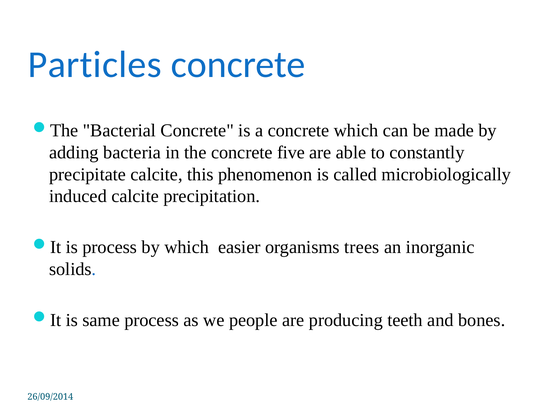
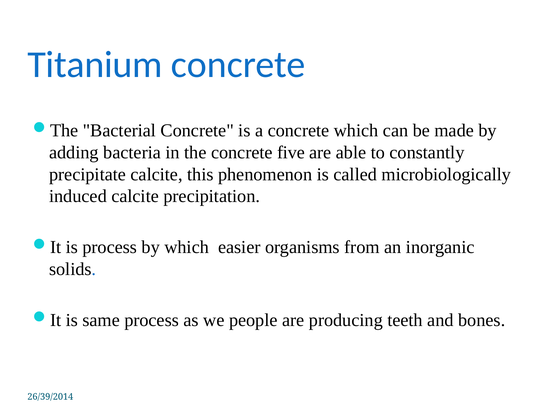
Particles: Particles -> Titanium
trees: trees -> from
26/09/2014: 26/09/2014 -> 26/39/2014
